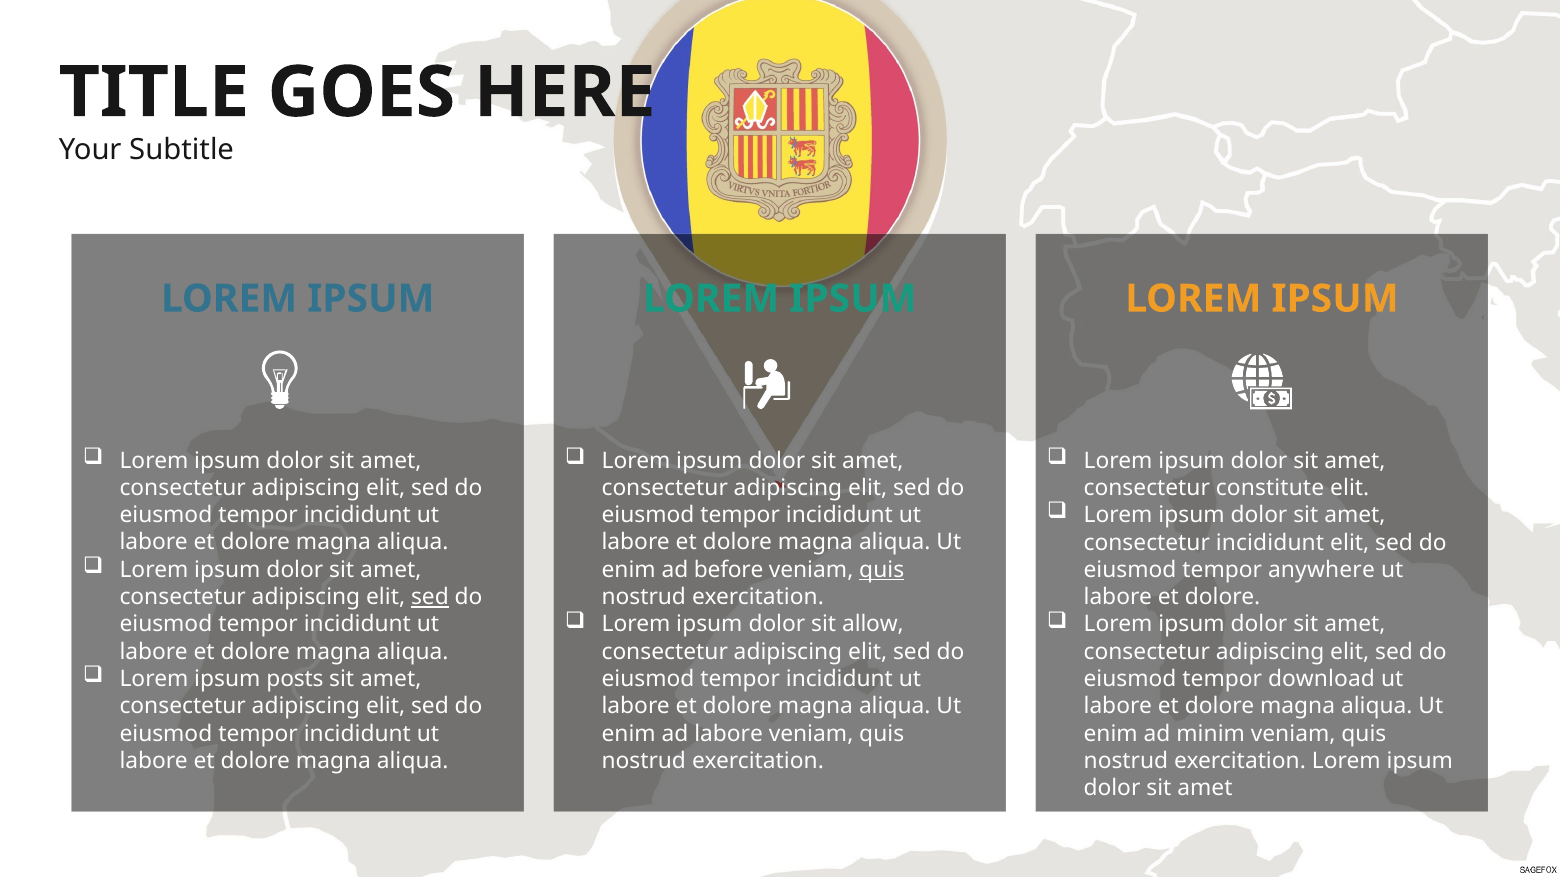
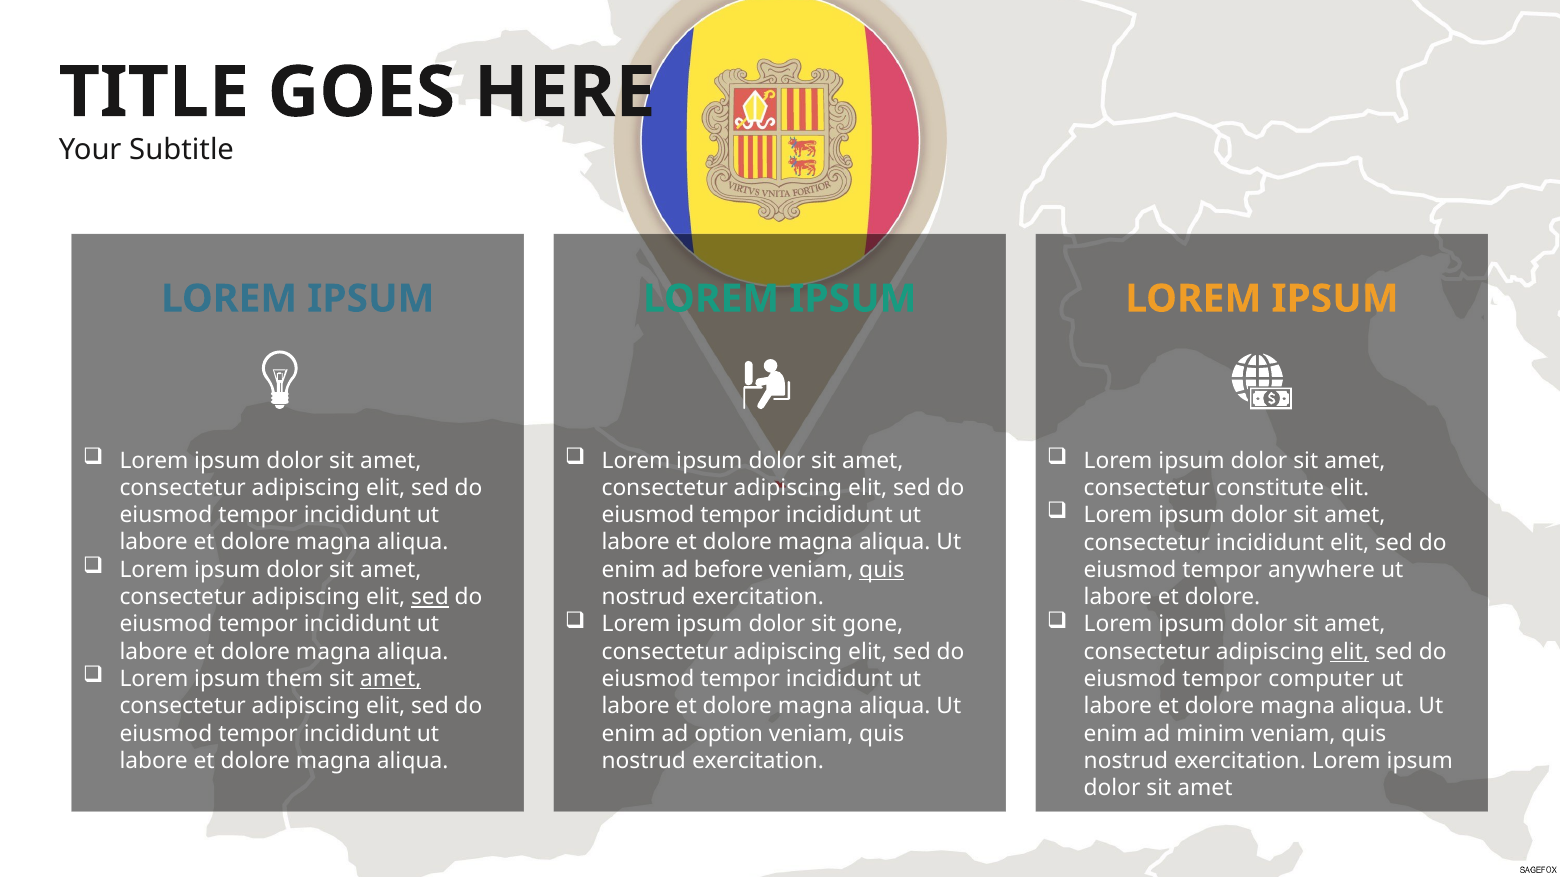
allow: allow -> gone
elit at (1350, 652) underline: none -> present
posts: posts -> them
amet at (391, 679) underline: none -> present
download: download -> computer
ad labore: labore -> option
